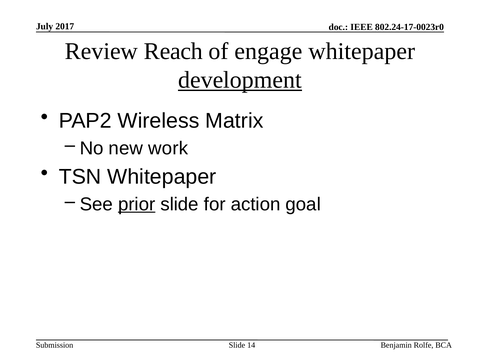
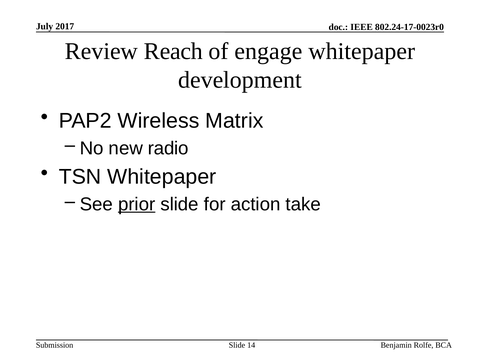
development underline: present -> none
work: work -> radio
goal: goal -> take
